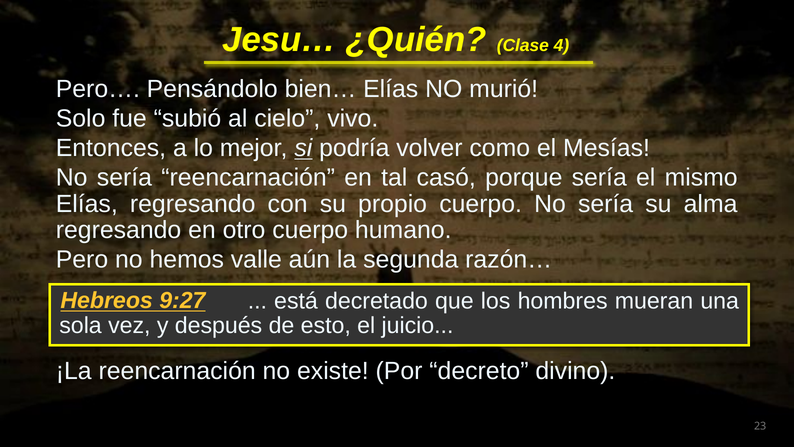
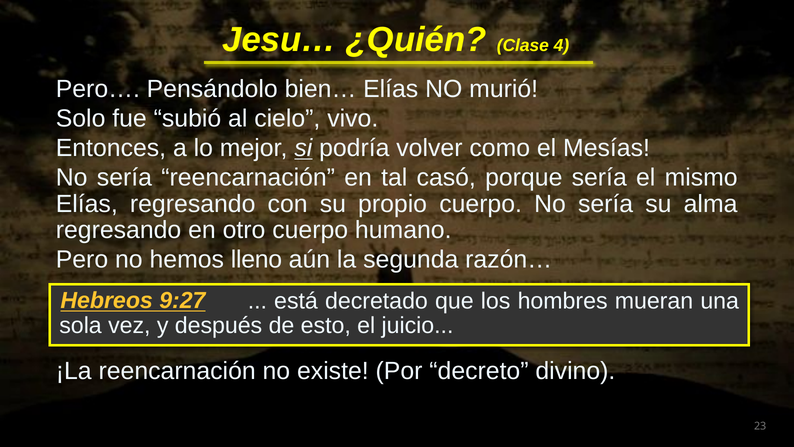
valle: valle -> lleno
